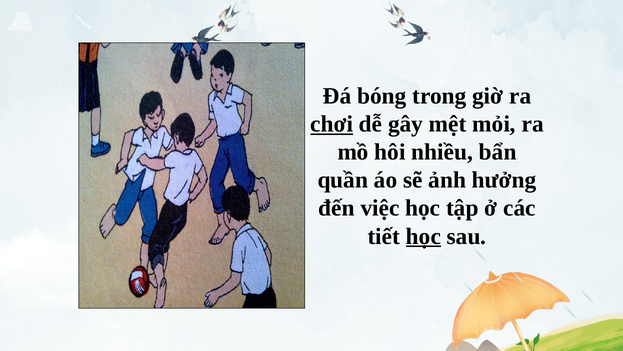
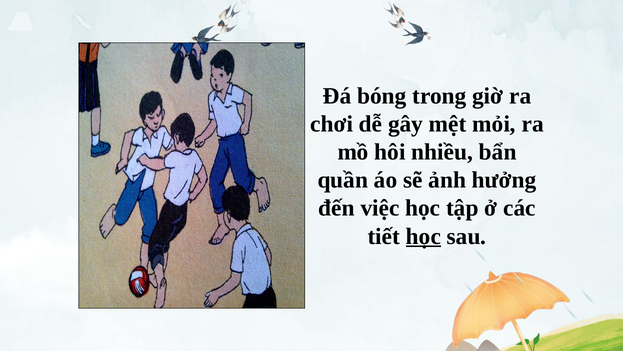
chơi underline: present -> none
